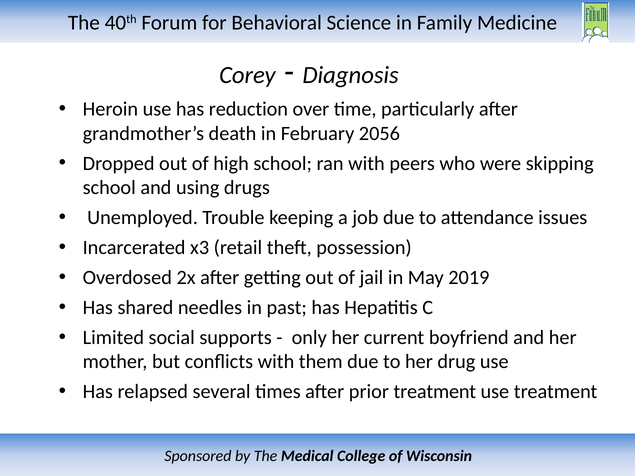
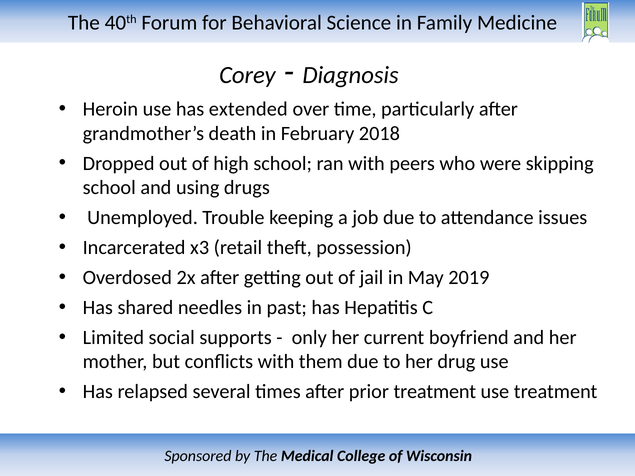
reduction: reduction -> extended
2056: 2056 -> 2018
